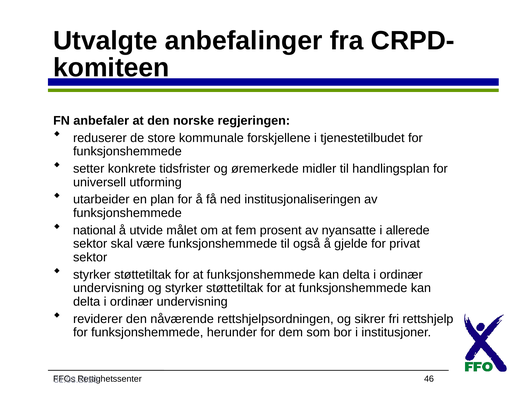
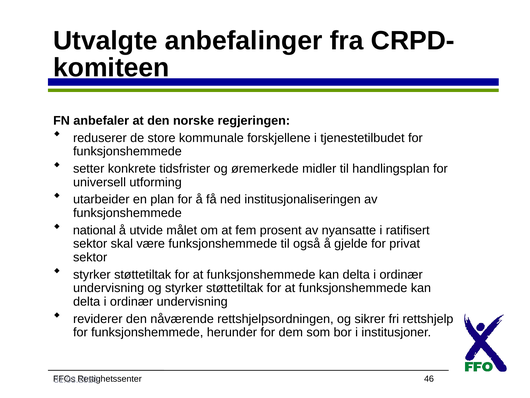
allerede: allerede -> ratifisert
